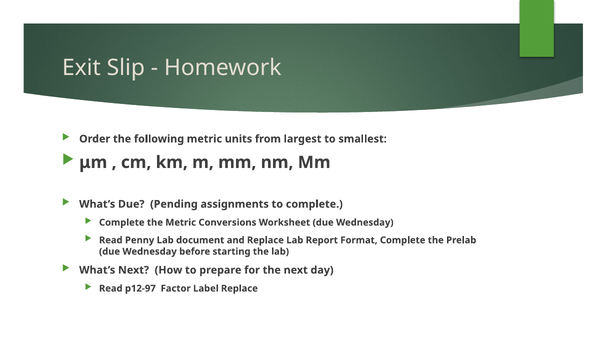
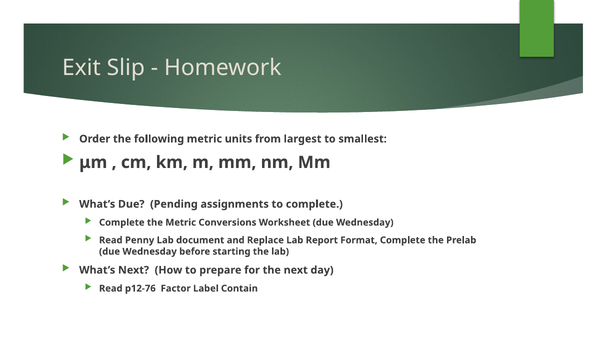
p12-97: p12-97 -> p12-76
Label Replace: Replace -> Contain
